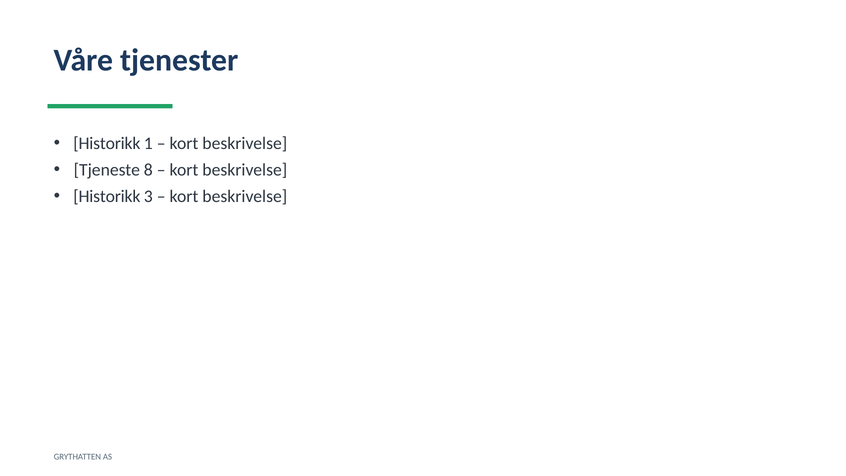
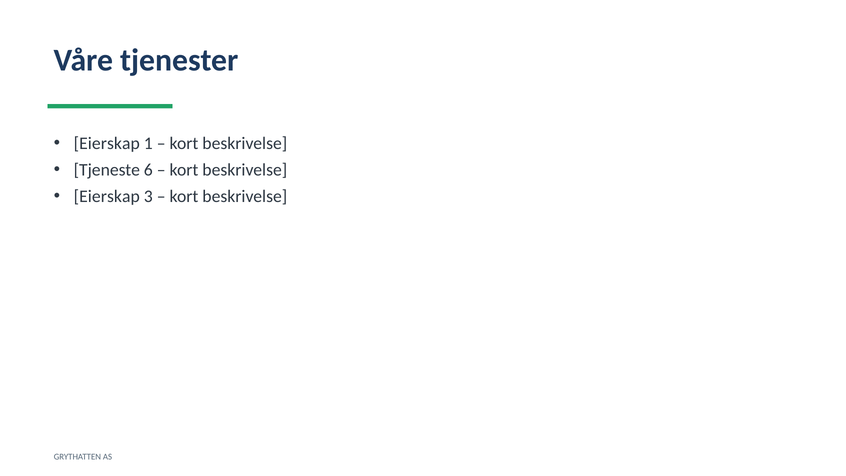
Historikk at (107, 143): Historikk -> Eierskap
8: 8 -> 6
Historikk at (107, 196): Historikk -> Eierskap
